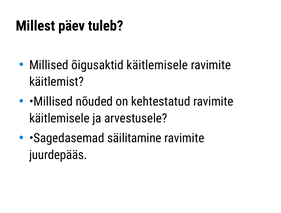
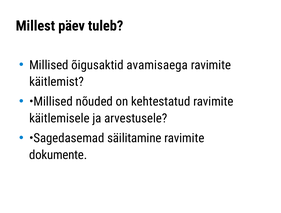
õigusaktid käitlemisele: käitlemisele -> avamisaega
juurdepääs: juurdepääs -> dokumente
